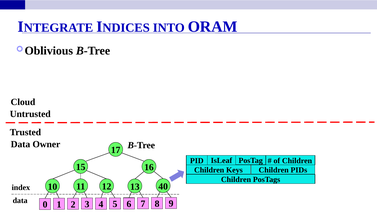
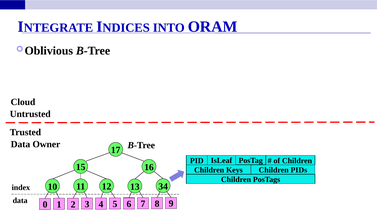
40: 40 -> 34
